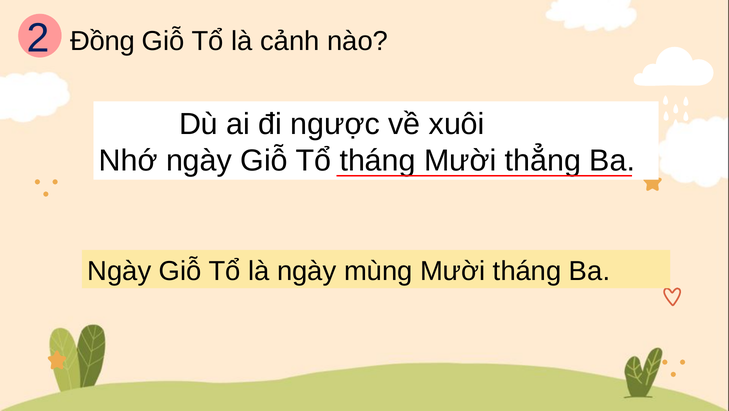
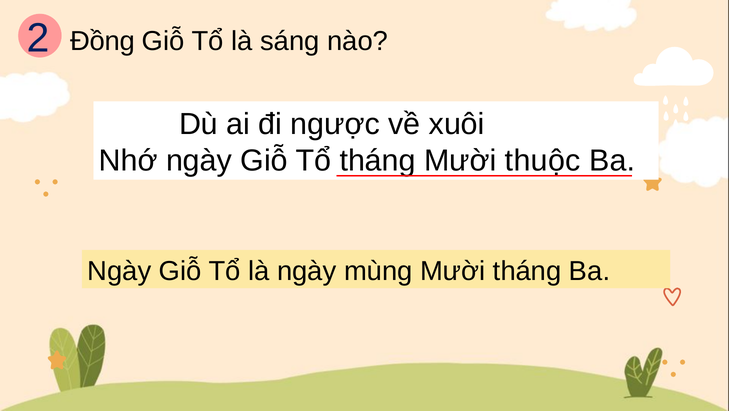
cảnh: cảnh -> sáng
thẳng: thẳng -> thuộc
